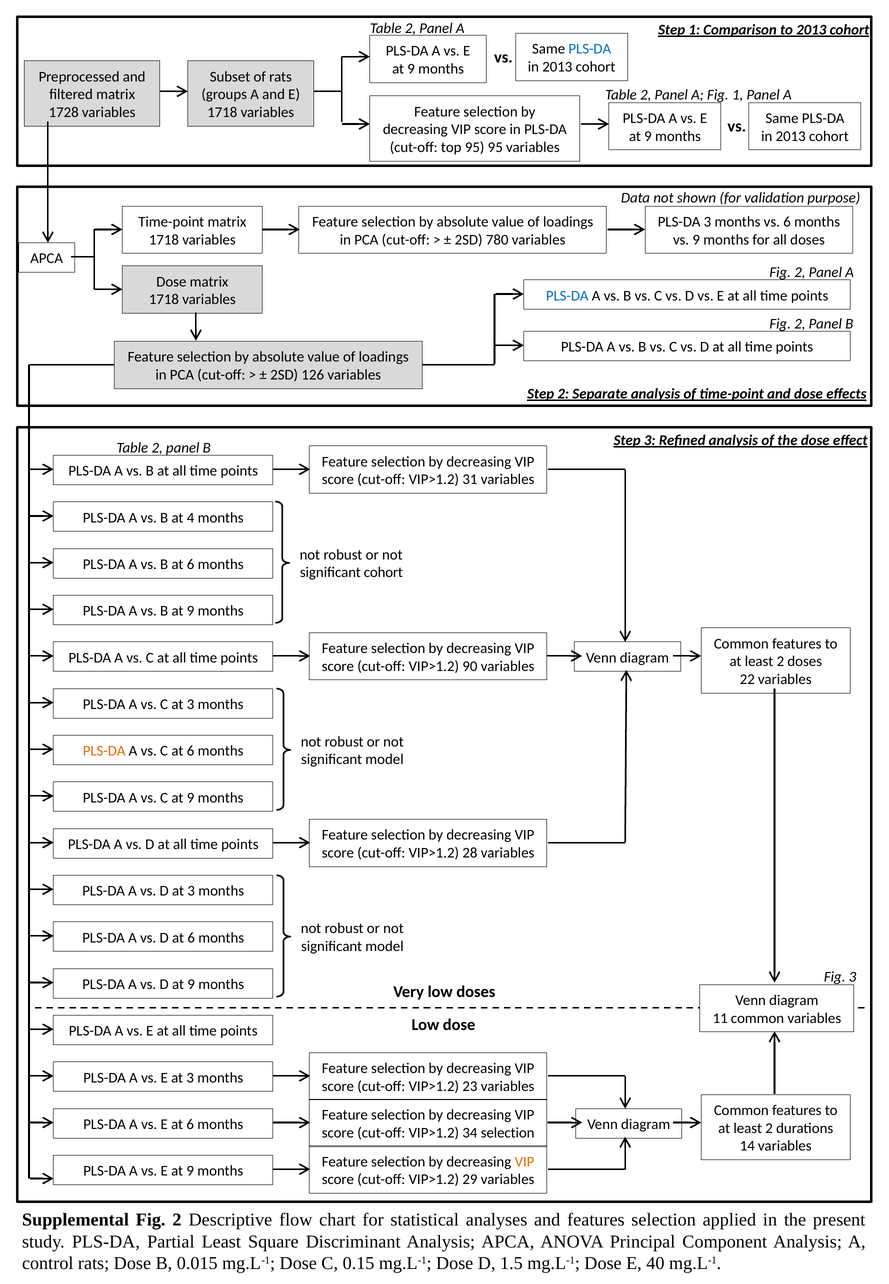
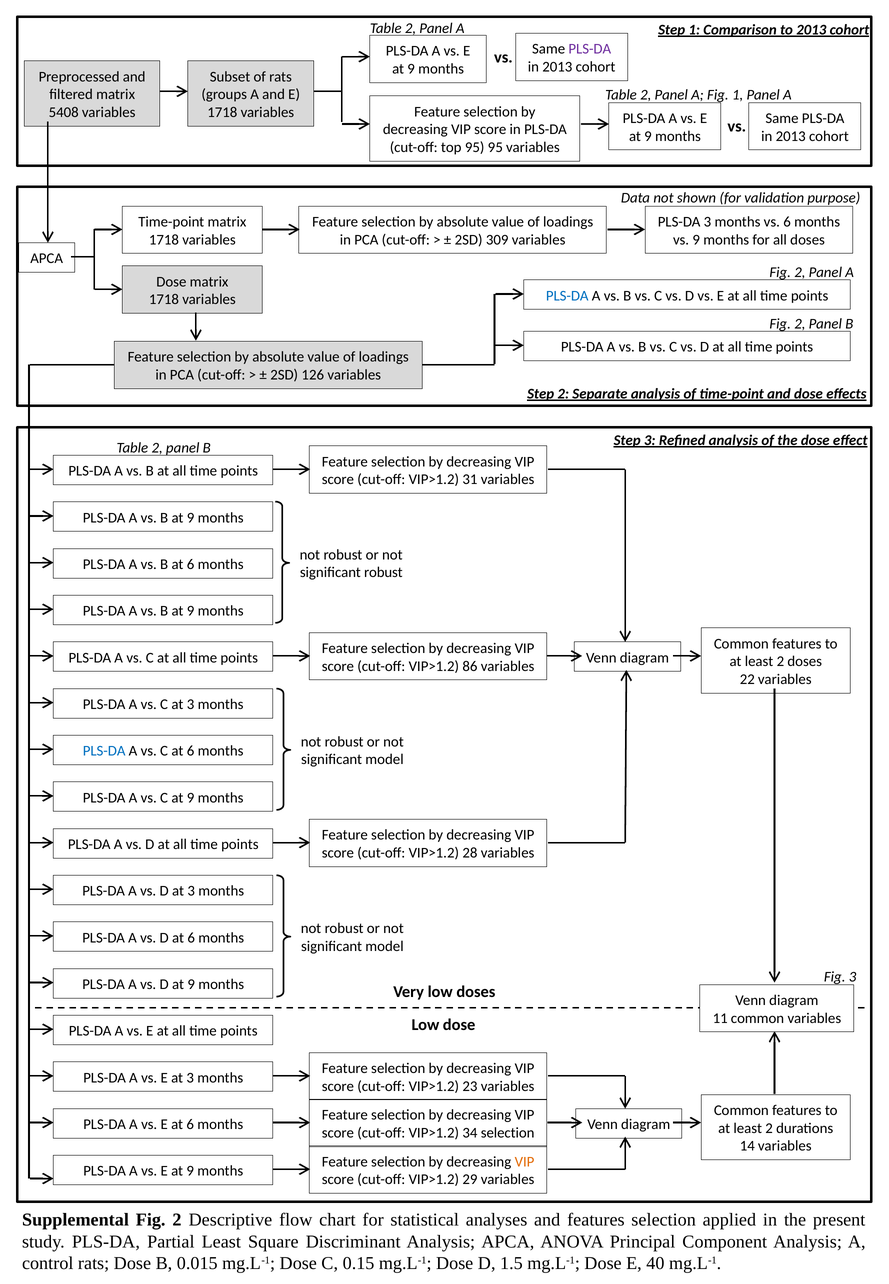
PLS-DA at (590, 49) colour: blue -> purple
1728: 1728 -> 5408
780: 780 -> 309
4 at (191, 518): 4 -> 9
significant cohort: cohort -> robust
90: 90 -> 86
PLS-DA at (104, 751) colour: orange -> blue
